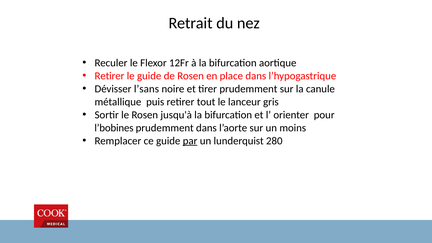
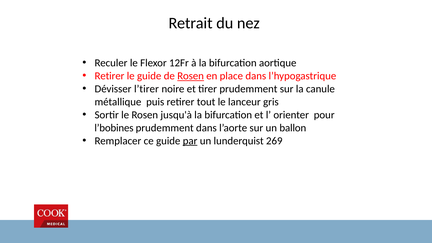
Rosen at (191, 76) underline: none -> present
l’sans: l’sans -> l’tirer
moins: moins -> ballon
280: 280 -> 269
